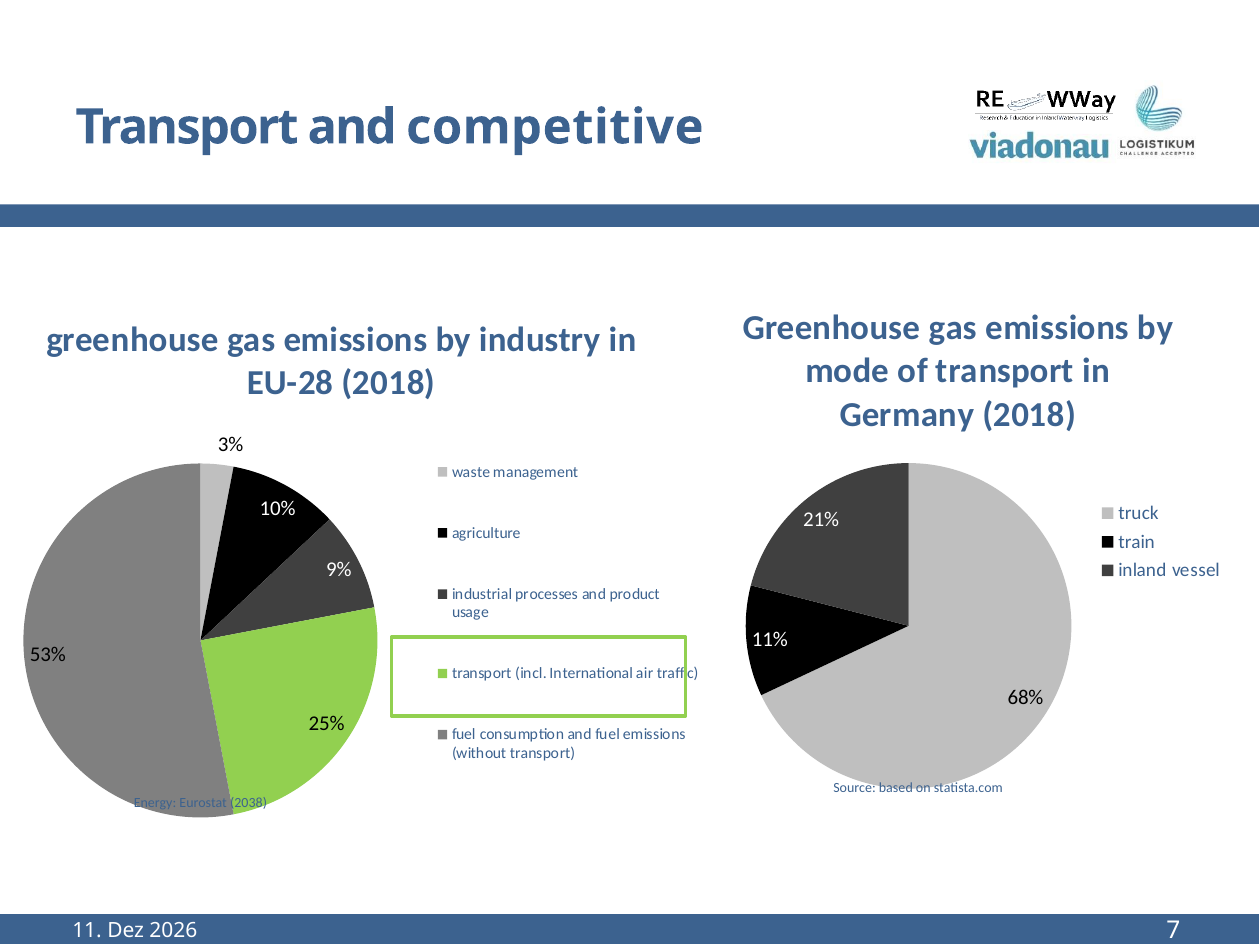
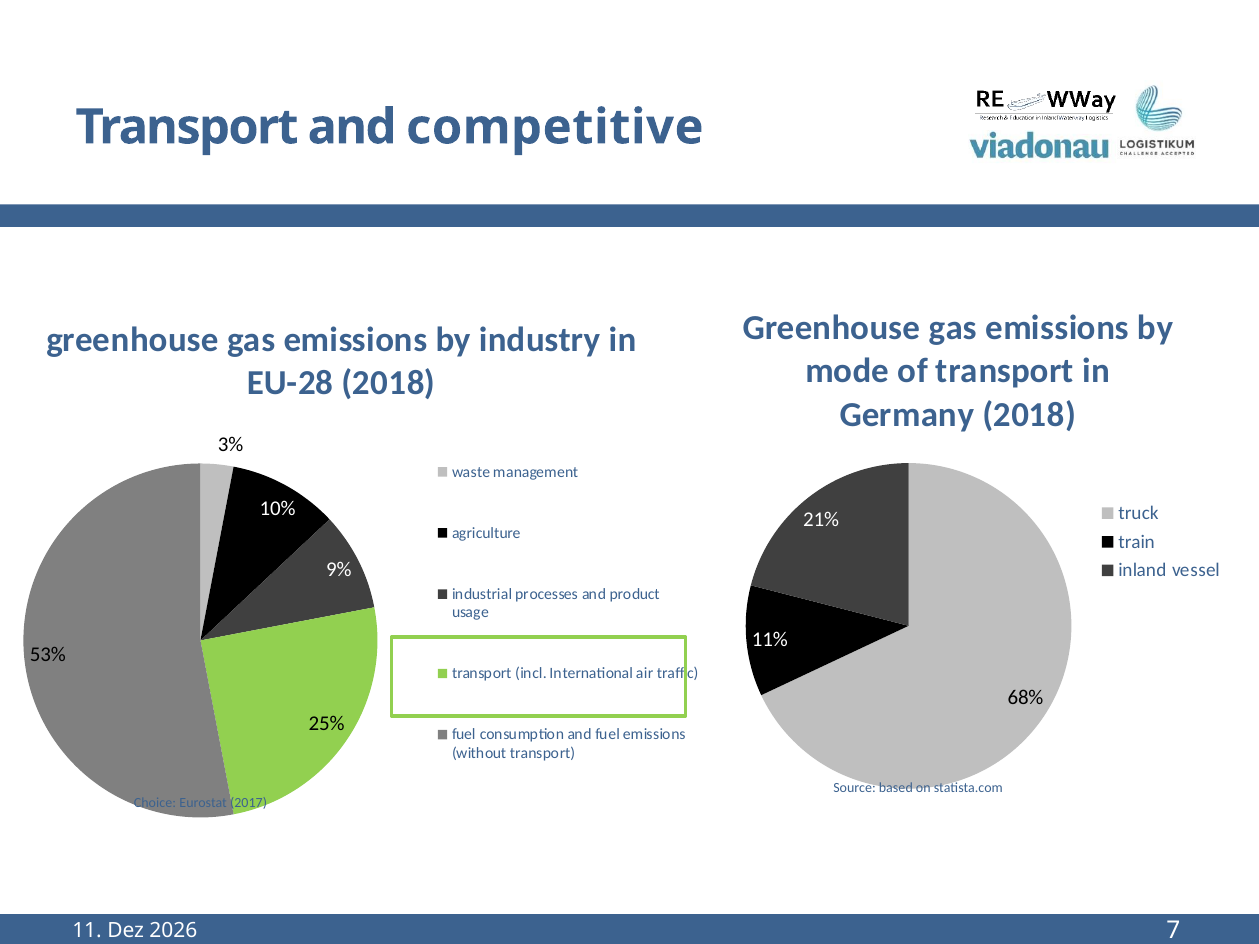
Energy: Energy -> Choice
2038: 2038 -> 2017
